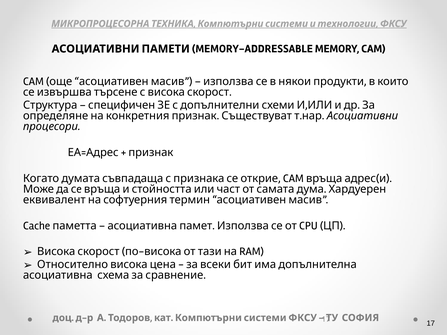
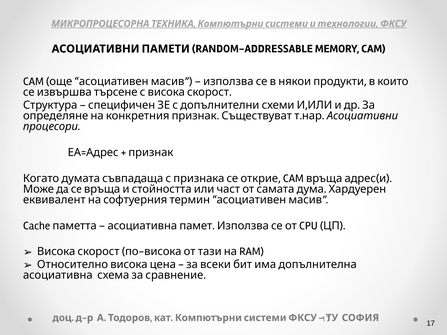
MEMORY-ADDRESSABLE: MEMORY-ADDRESSABLE -> RANDOM-ADDRESSABLE
